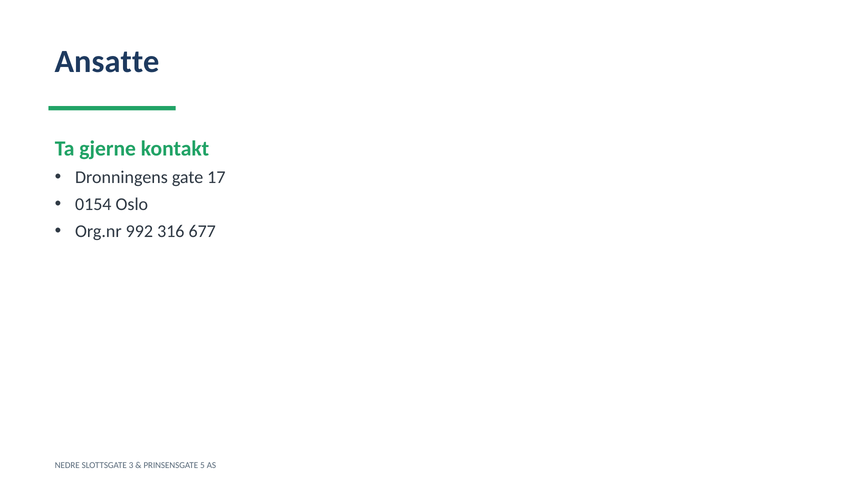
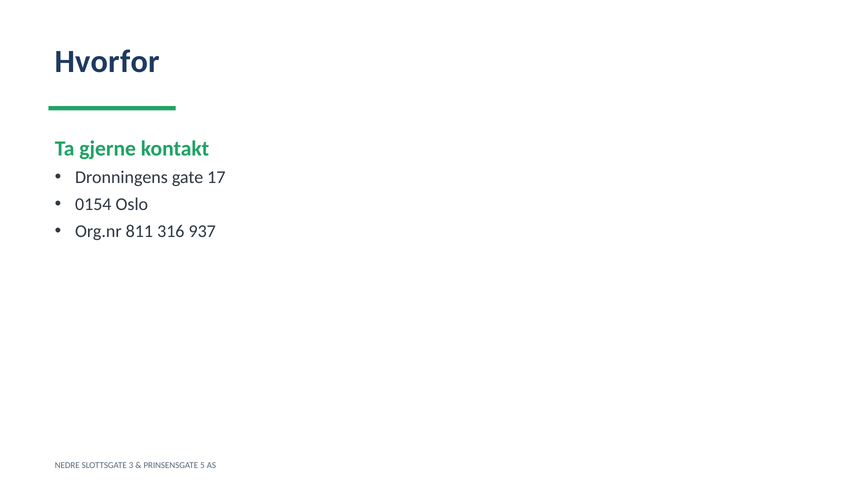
Ansatte: Ansatte -> Hvorfor
992: 992 -> 811
677: 677 -> 937
